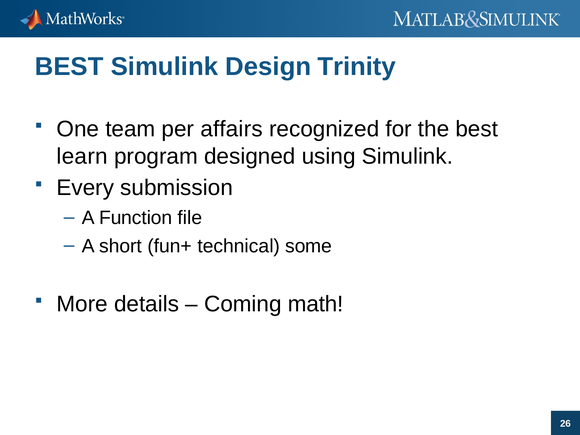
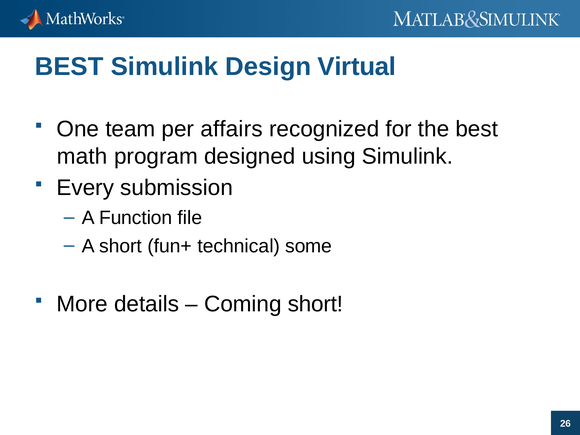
Trinity: Trinity -> Virtual
learn: learn -> math
Coming math: math -> short
